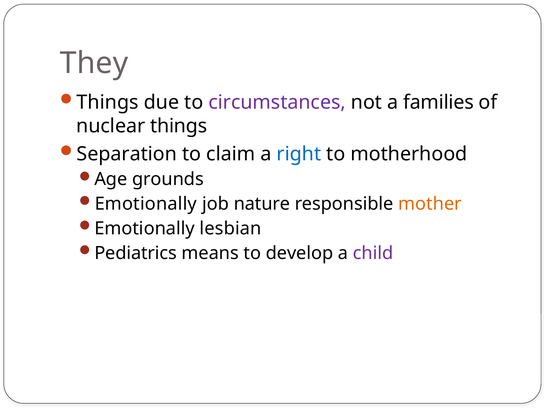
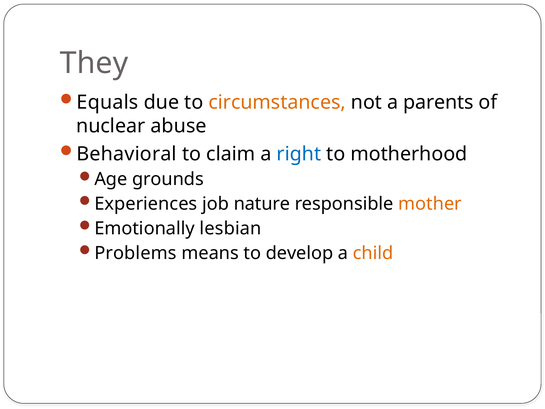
Things at (108, 102): Things -> Equals
circumstances colour: purple -> orange
families: families -> parents
nuclear things: things -> abuse
Separation: Separation -> Behavioral
Emotionally at (146, 204): Emotionally -> Experiences
Pediatrics: Pediatrics -> Problems
child colour: purple -> orange
